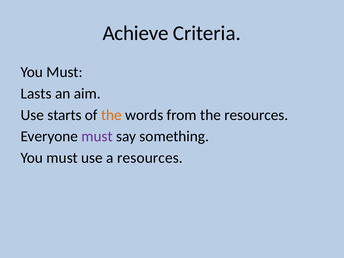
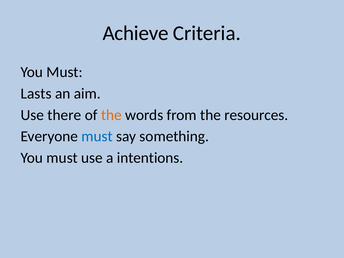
starts: starts -> there
must at (97, 136) colour: purple -> blue
a resources: resources -> intentions
